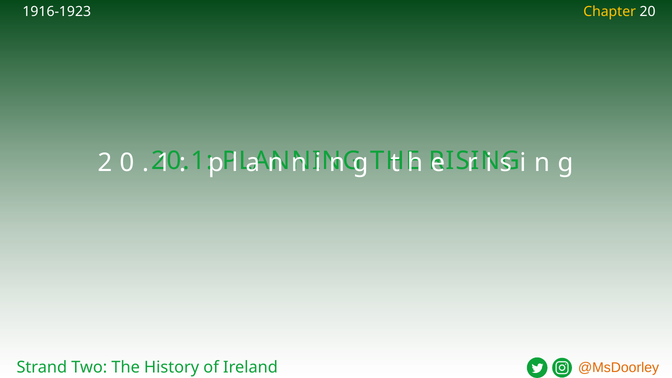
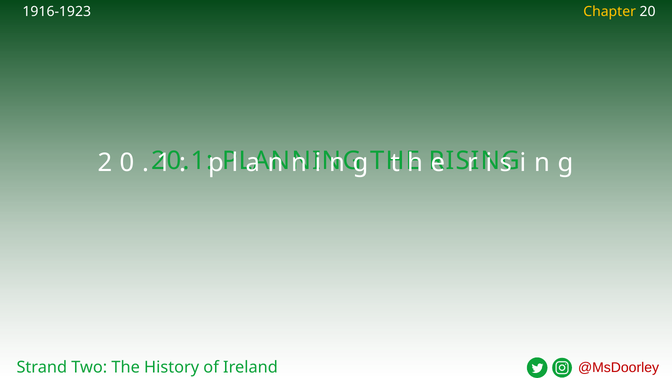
@MsDoorley colour: orange -> red
